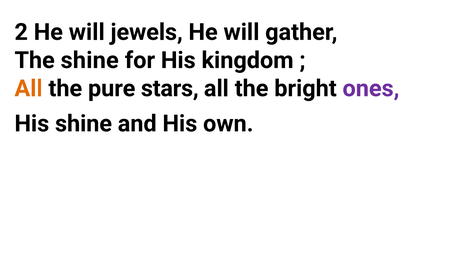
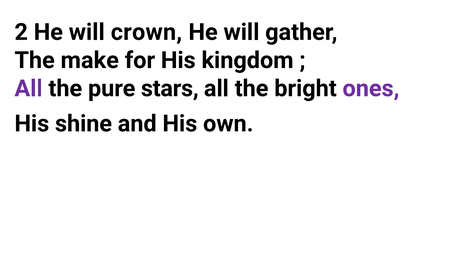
jewels: jewels -> crown
The shine: shine -> make
All at (29, 88) colour: orange -> purple
